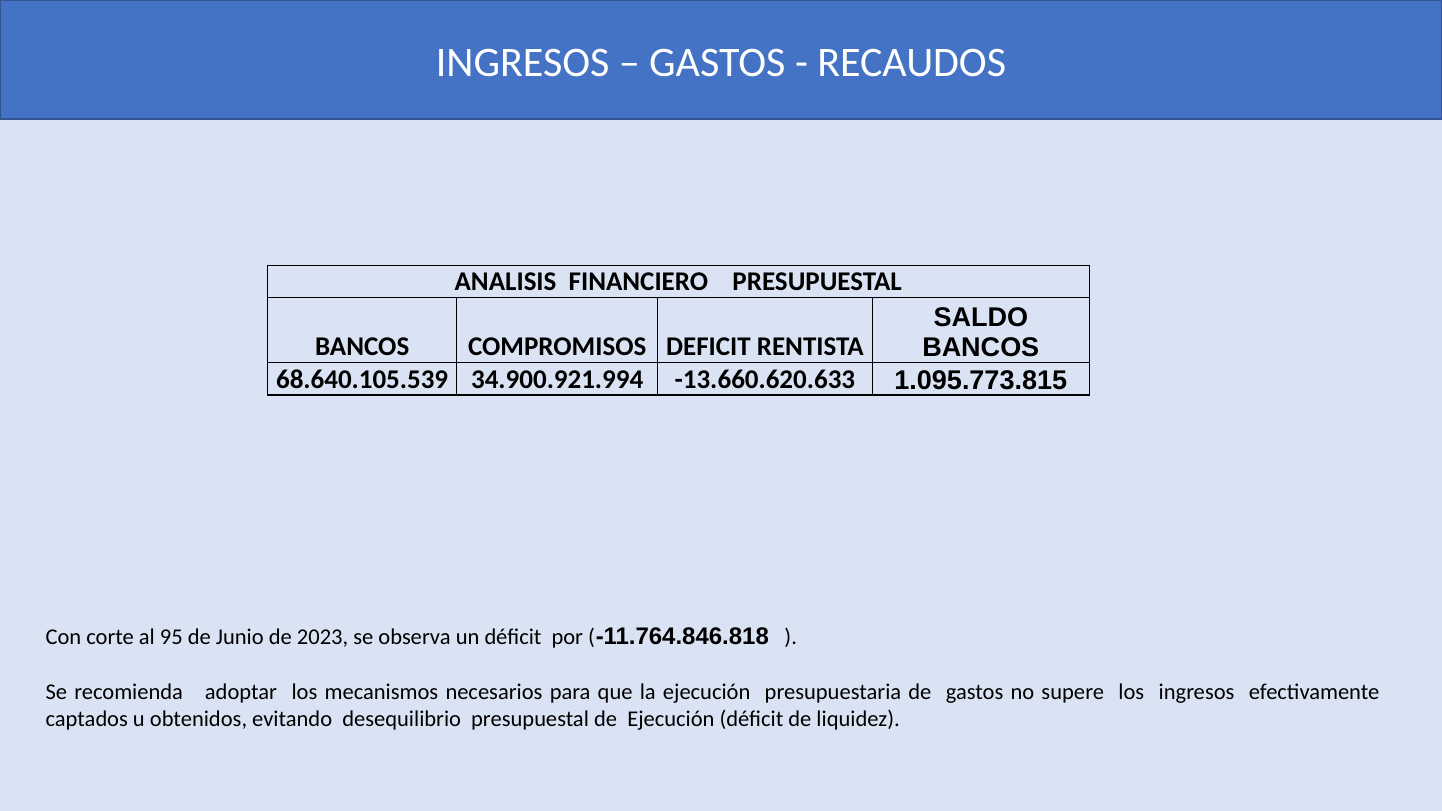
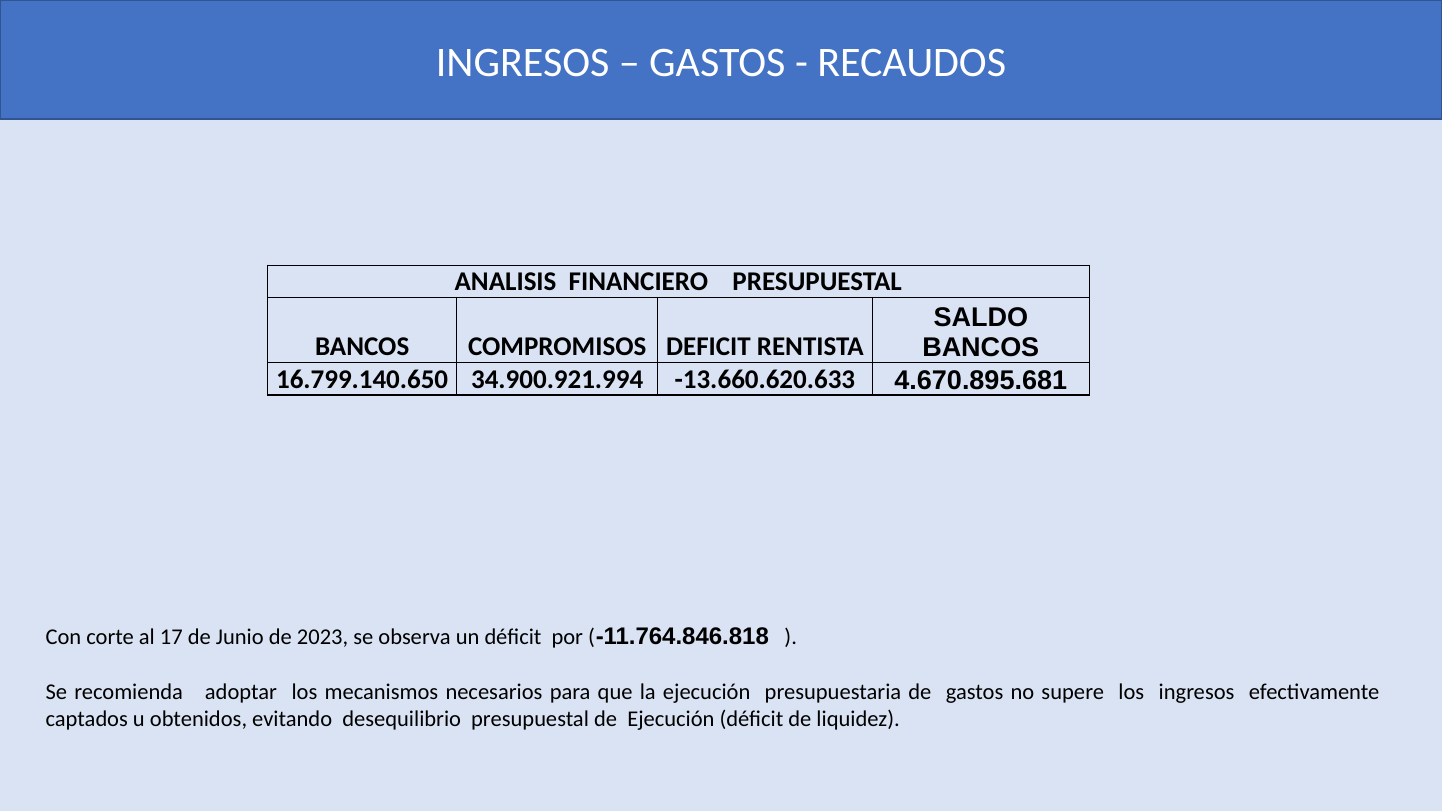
68.640.105.539: 68.640.105.539 -> 16.799.140.650
1.095.773.815: 1.095.773.815 -> 4.670.895.681
95: 95 -> 17
